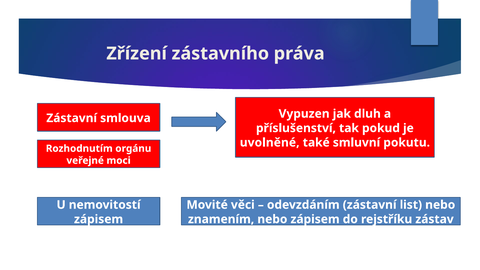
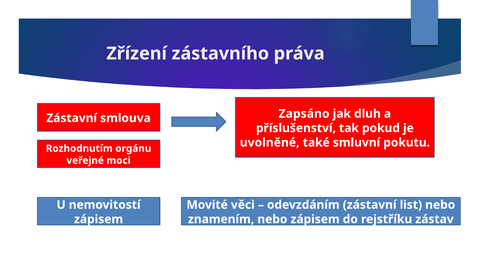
Vypuzen: Vypuzen -> Zapsáno
